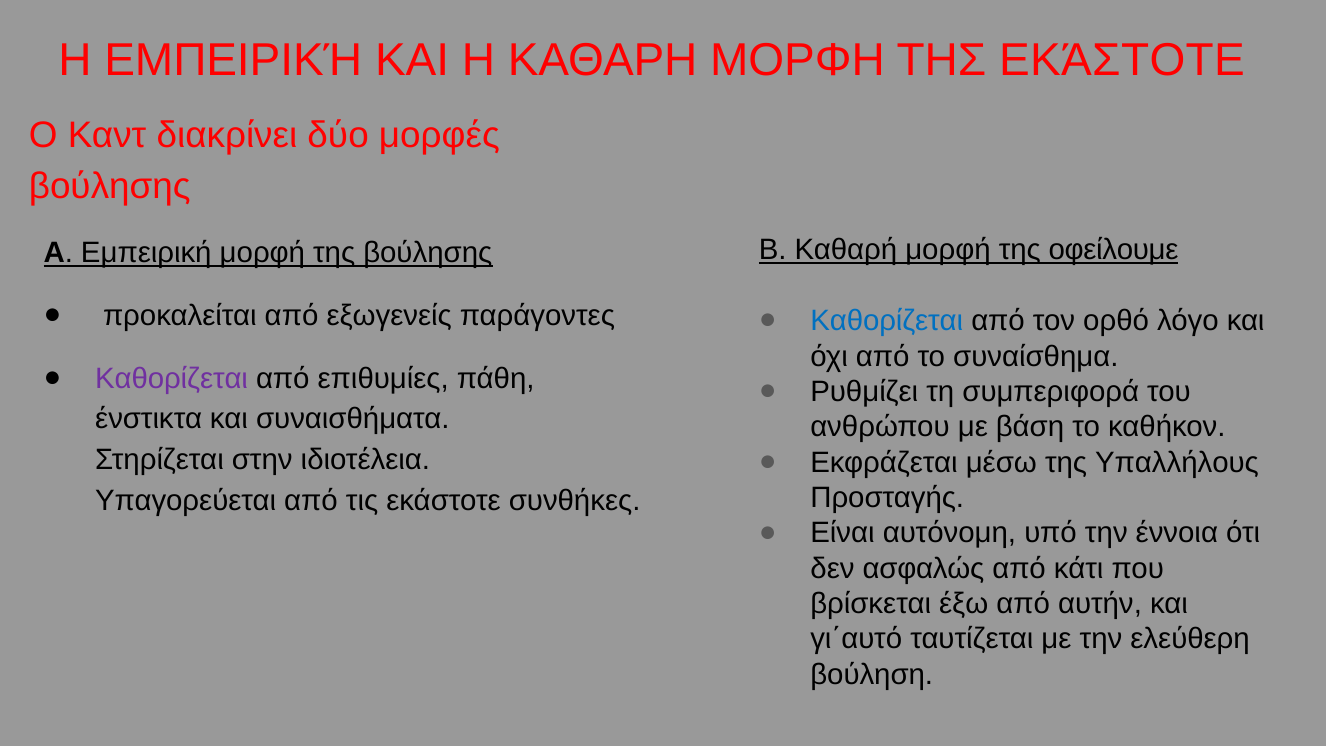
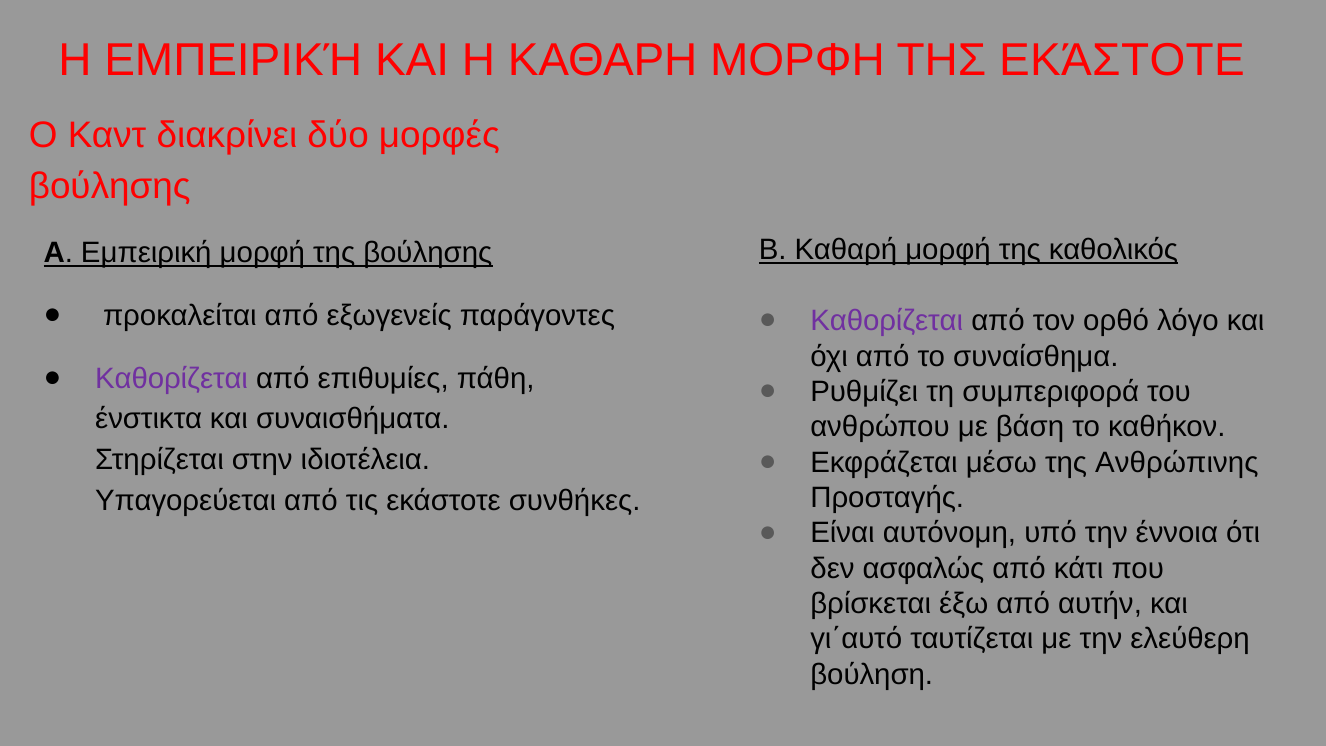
οφείλουμε: οφείλουμε -> καθολικός
Καθορίζεται at (887, 321) colour: blue -> purple
Υπαλλήλους: Υπαλλήλους -> Ανθρώπινης
